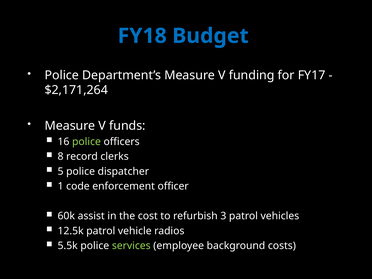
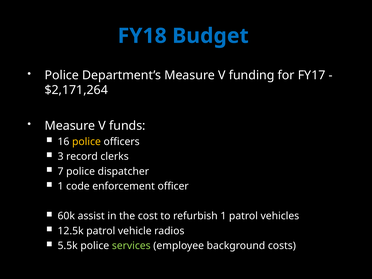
police at (87, 142) colour: light green -> yellow
8: 8 -> 3
5: 5 -> 7
refurbish 3: 3 -> 1
